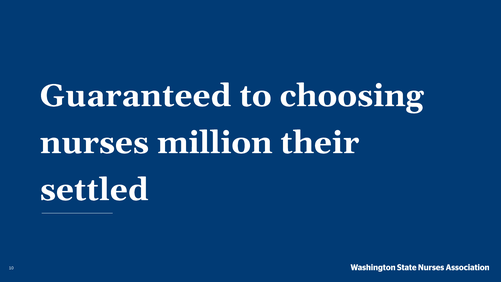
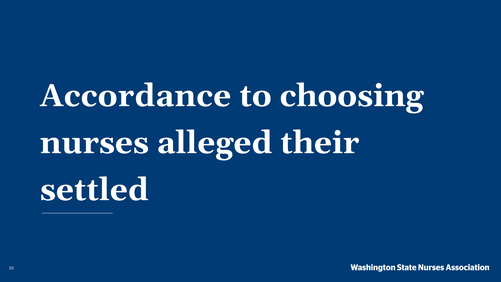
Guaranteed: Guaranteed -> Accordance
million: million -> alleged
